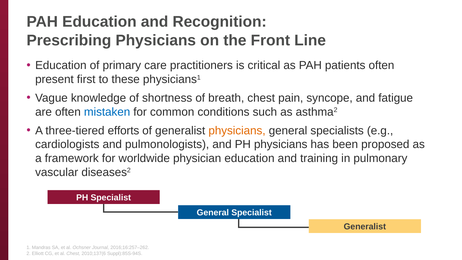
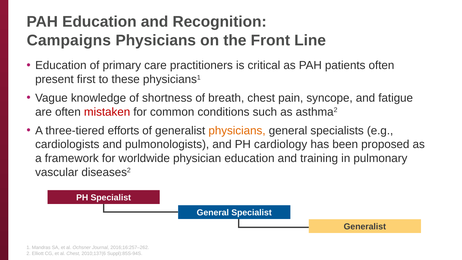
Prescribing: Prescribing -> Campaigns
mistaken colour: blue -> red
PH physicians: physicians -> cardiology
